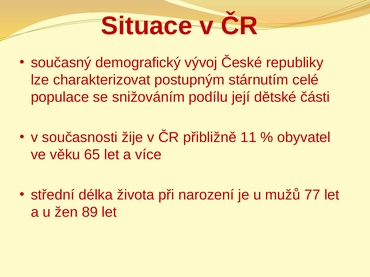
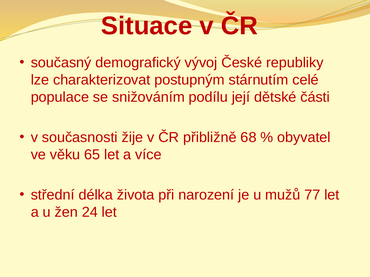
11: 11 -> 68
89: 89 -> 24
